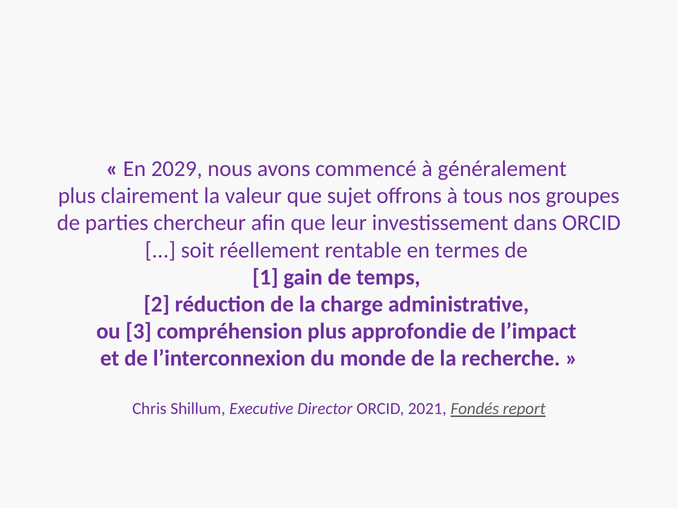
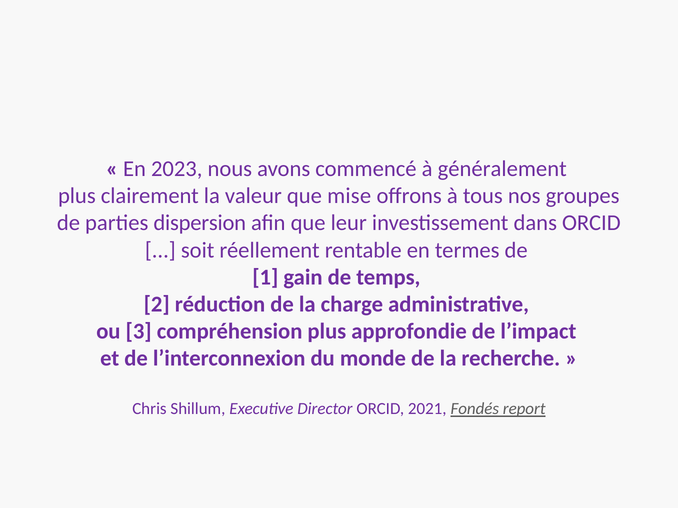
2029: 2029 -> 2023
sujet: sujet -> mise
chercheur: chercheur -> dispersion
